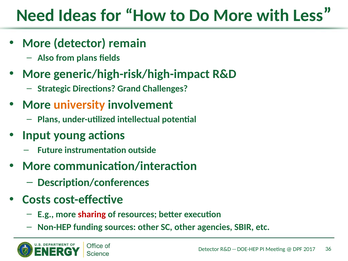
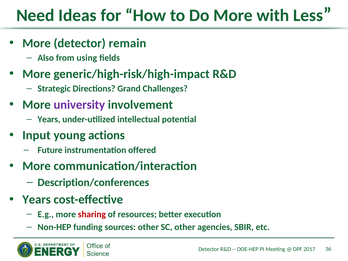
from plans: plans -> using
university colour: orange -> purple
Plans at (49, 119): Plans -> Years
outside: outside -> offered
Costs at (36, 200): Costs -> Years
